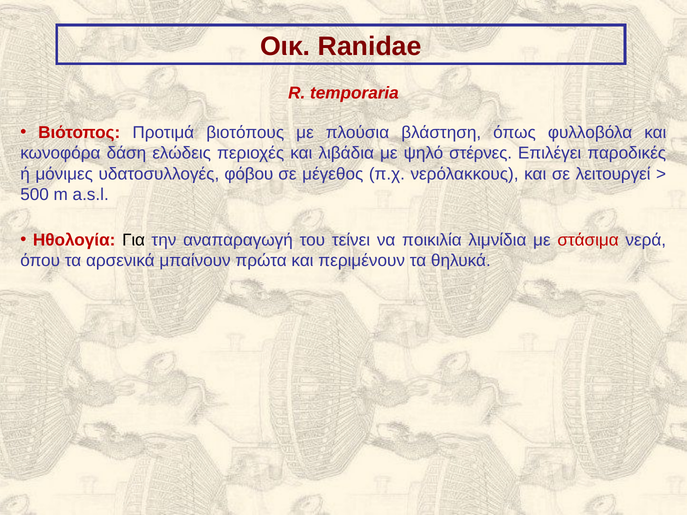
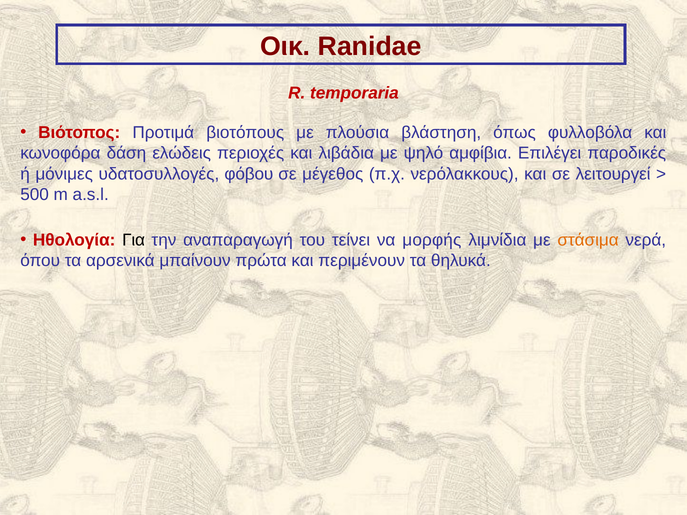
στέρνες: στέρνες -> αμφίβια
ποικιλία: ποικιλία -> μορφής
στάσιμα colour: red -> orange
